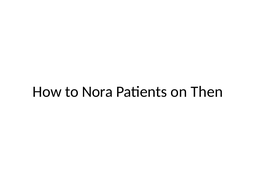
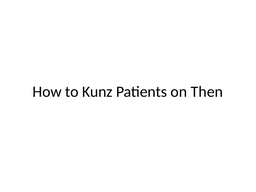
Nora: Nora -> Kunz
